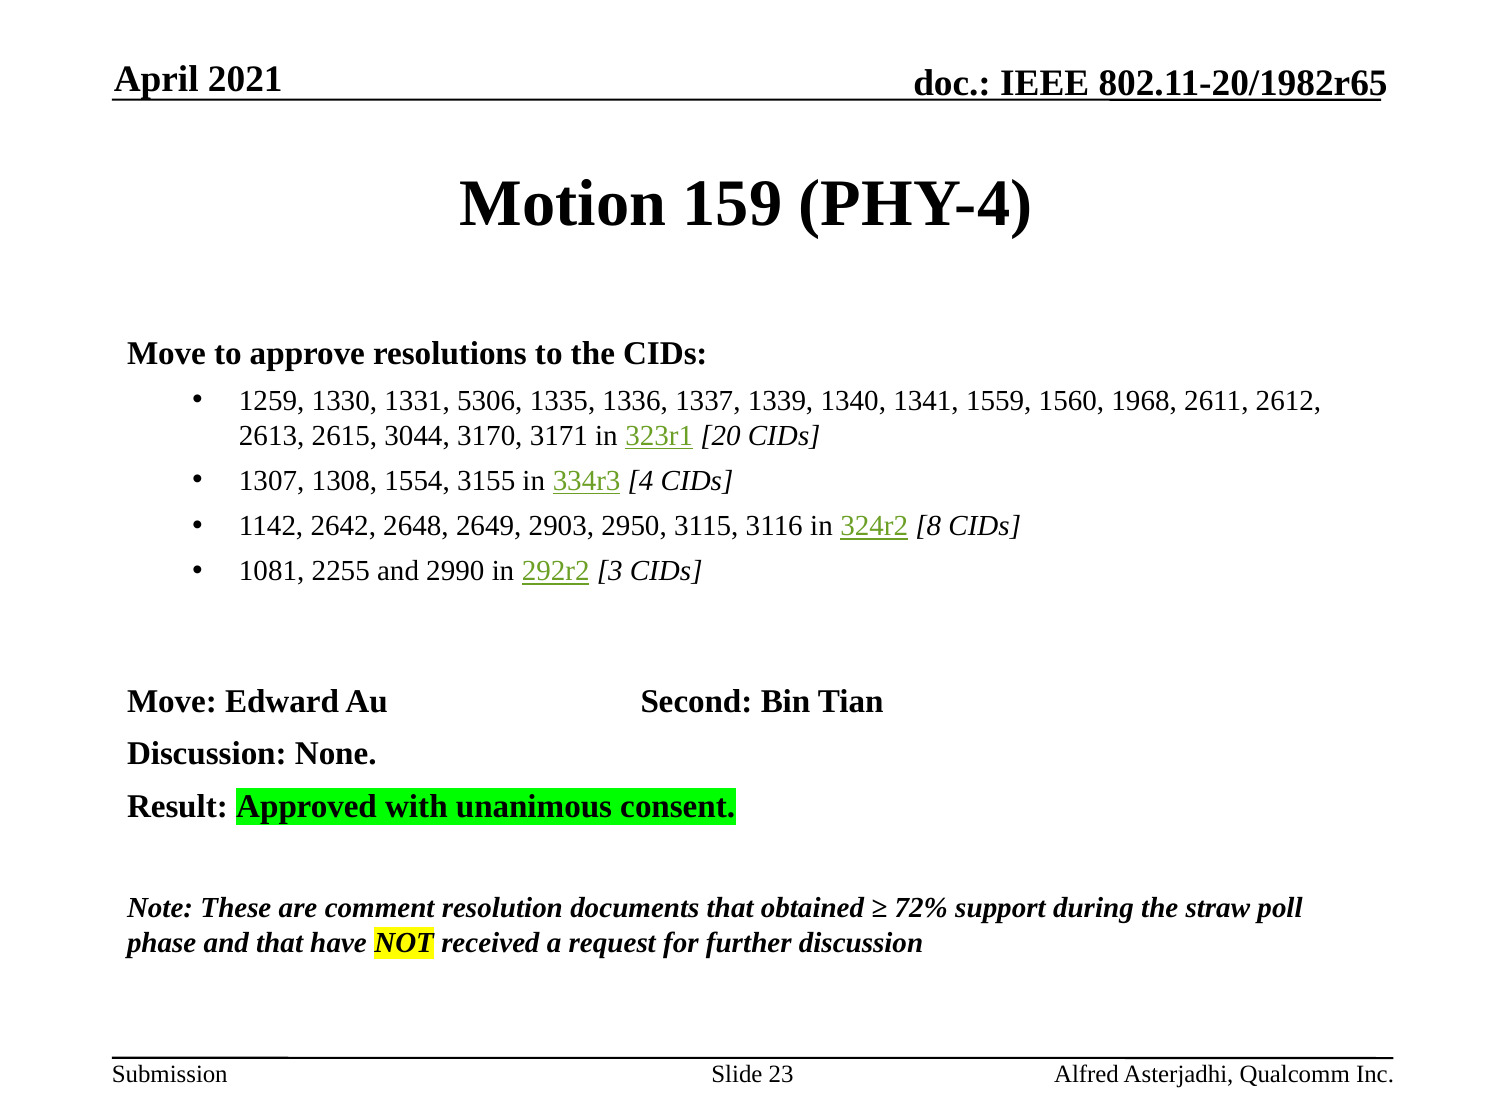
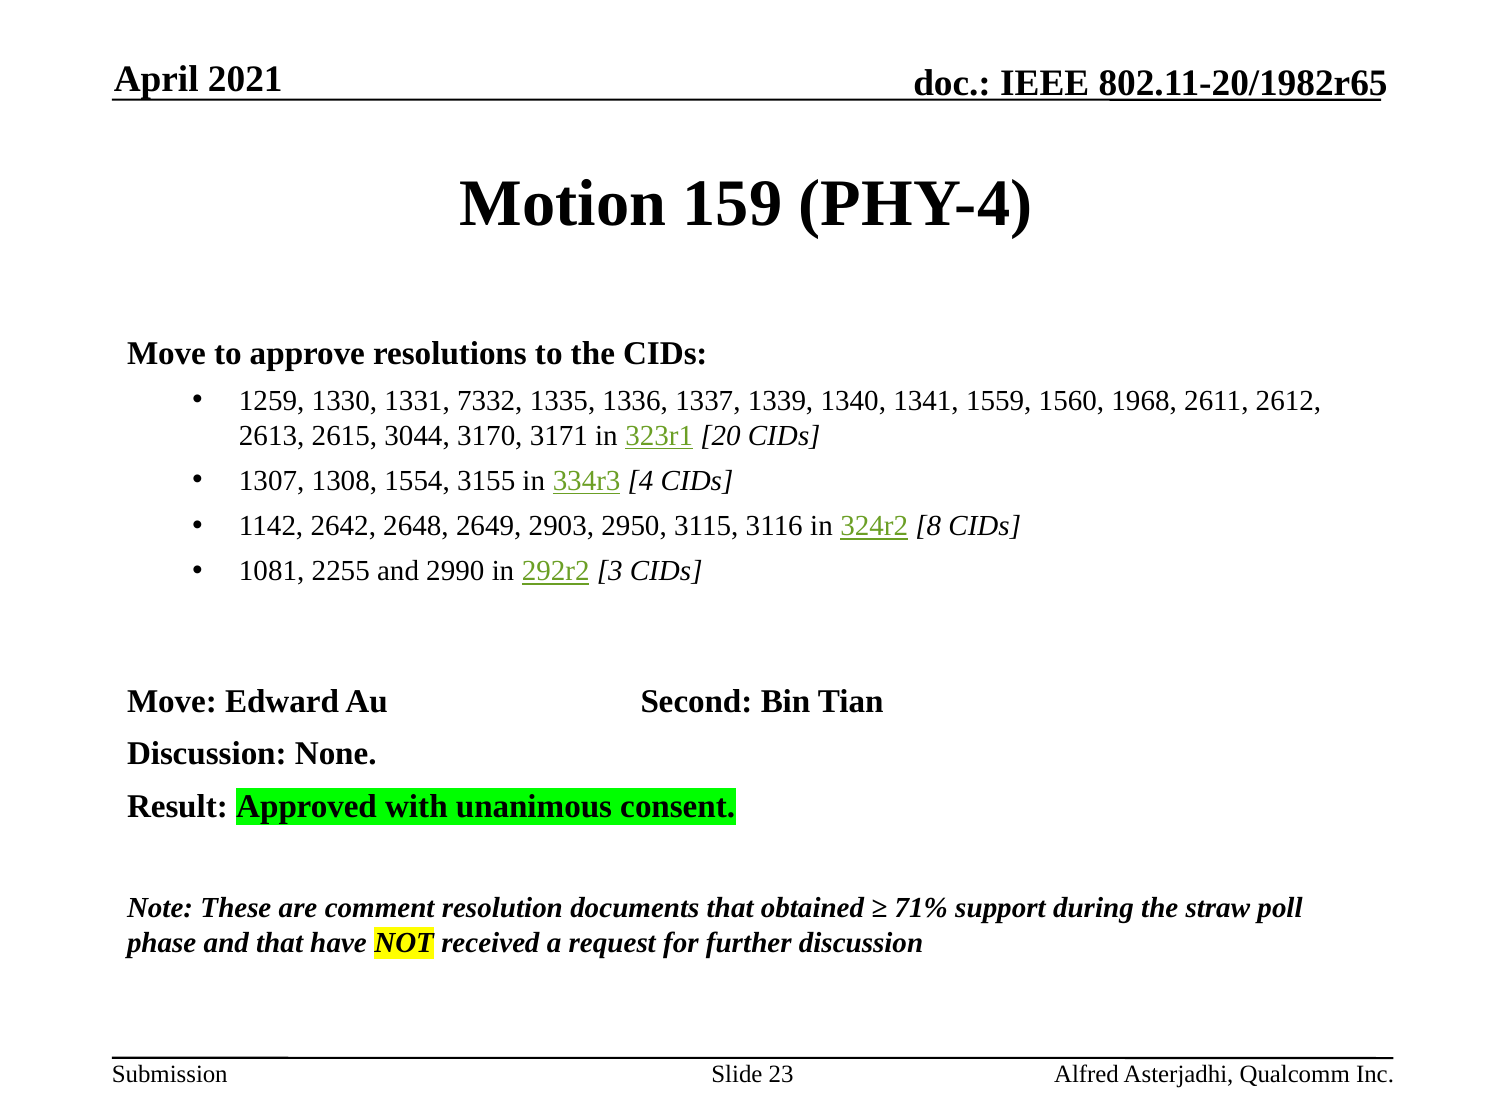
5306: 5306 -> 7332
72%: 72% -> 71%
